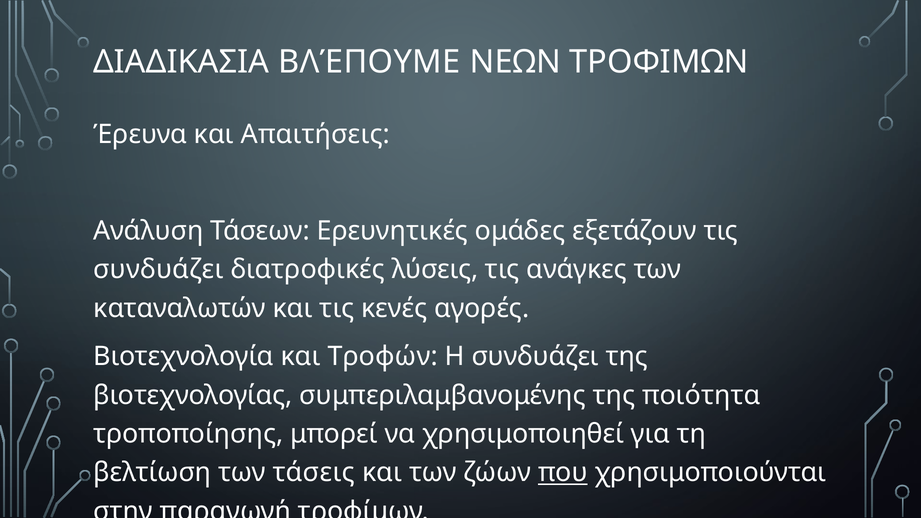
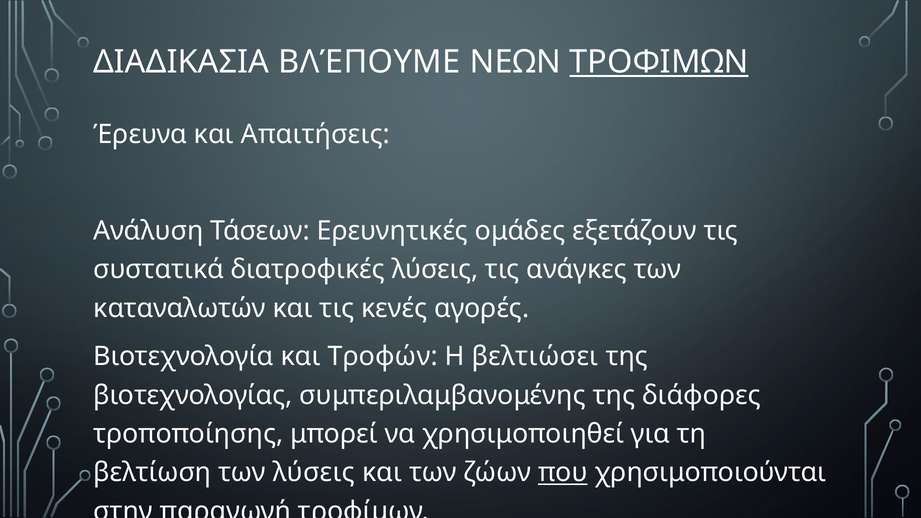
ΤΡΟΦΙΜΩΝ underline: none -> present
συνδυάζει at (158, 270): συνδυάζει -> συστατικά
Η συνδυάζει: συνδυάζει -> βελτιώσει
ποιότητα: ποιότητα -> διάφορες
των τάσεις: τάσεις -> λύσεις
